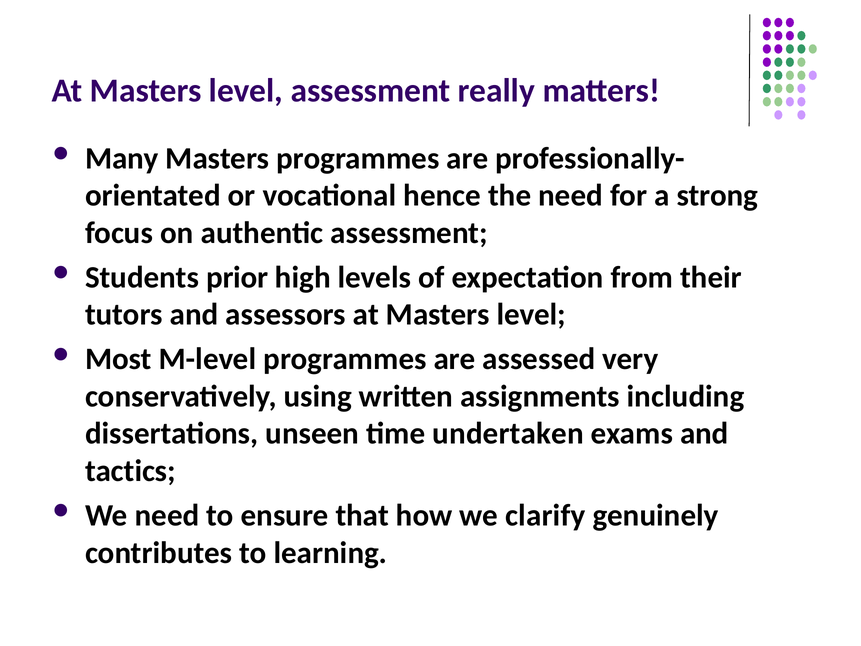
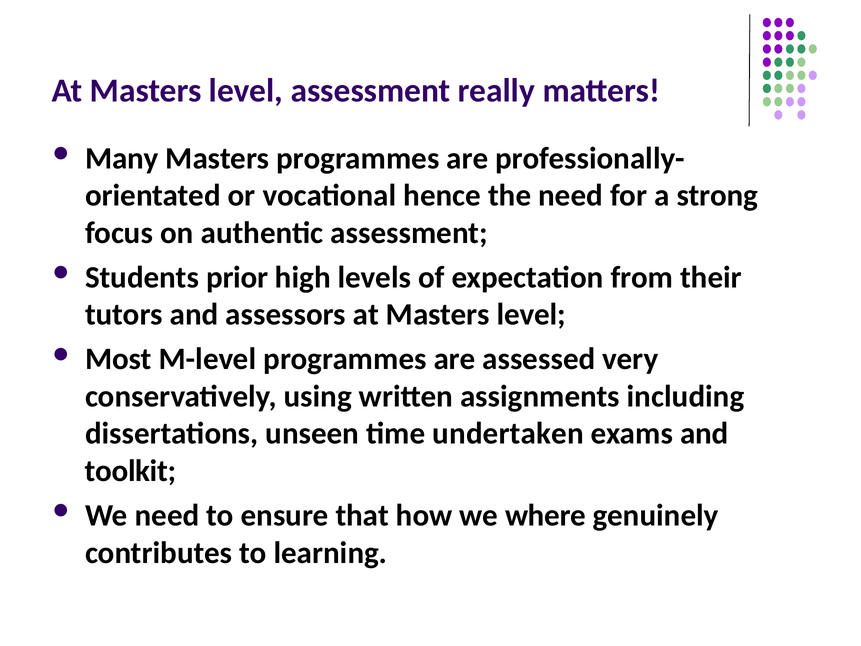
tactics: tactics -> toolkit
clarify: clarify -> where
